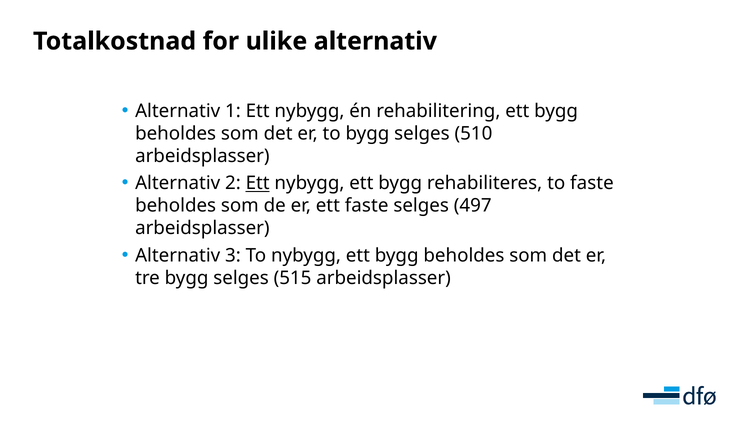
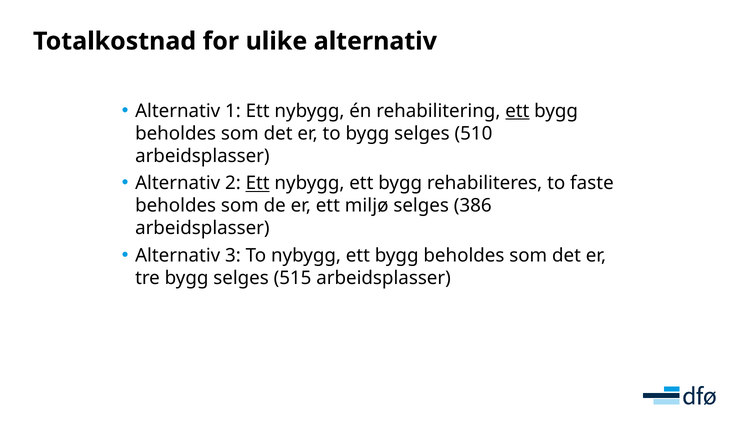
ett at (517, 111) underline: none -> present
ett faste: faste -> miljø
497: 497 -> 386
